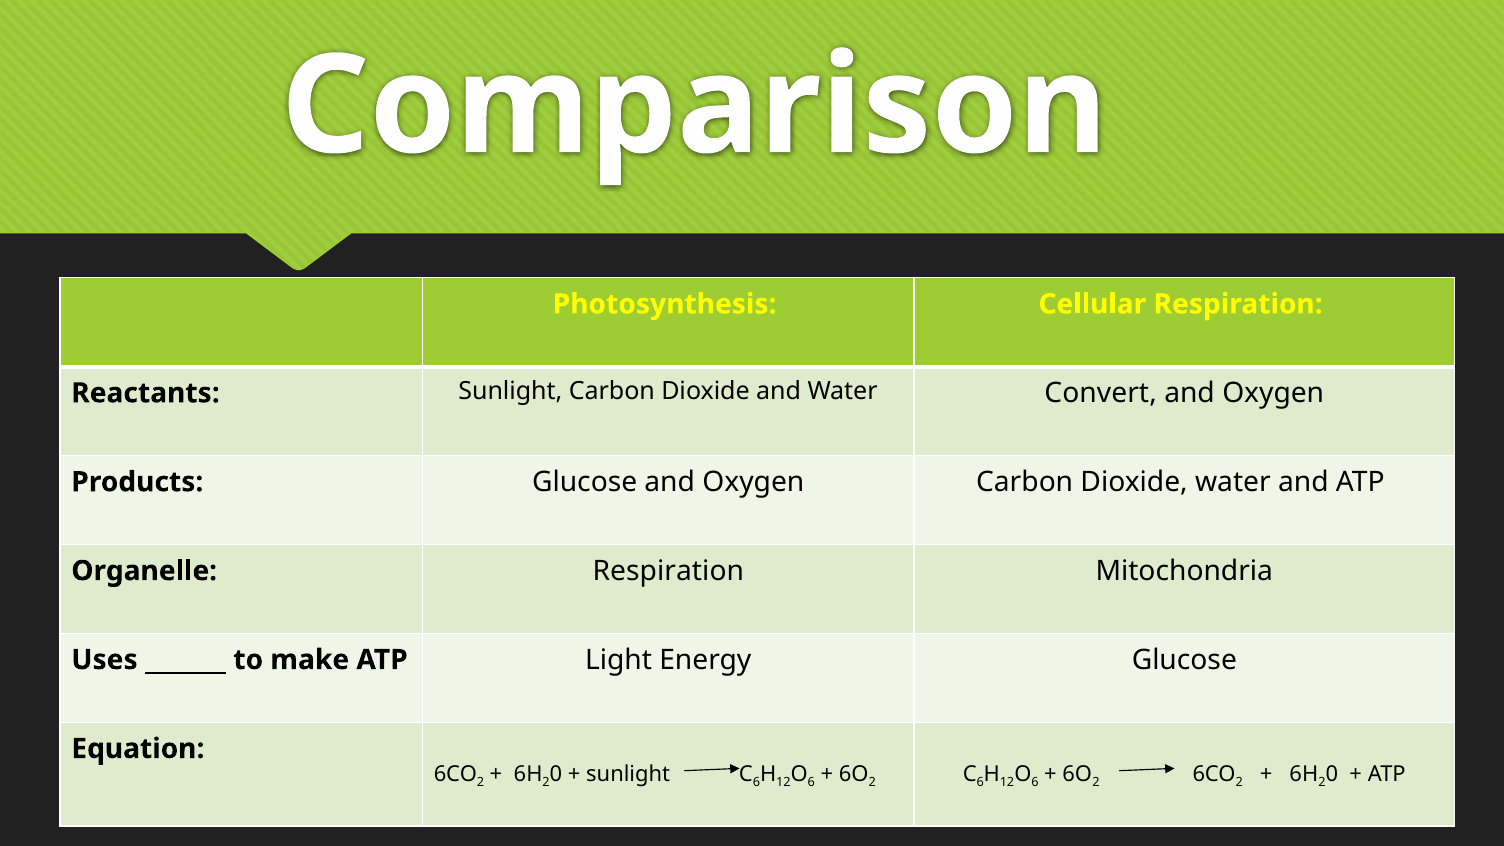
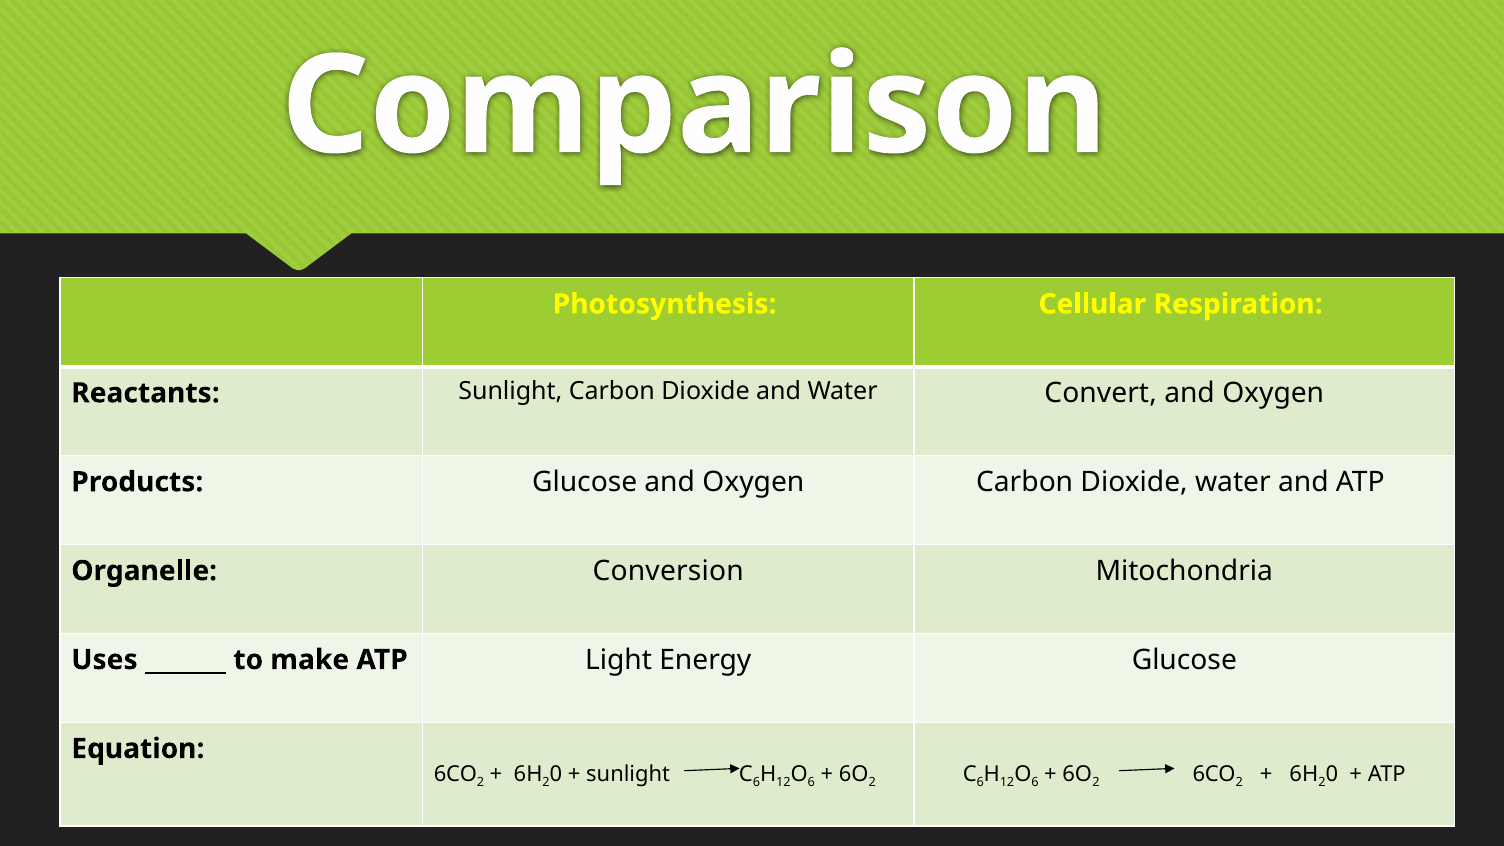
Organelle Respiration: Respiration -> Conversion
